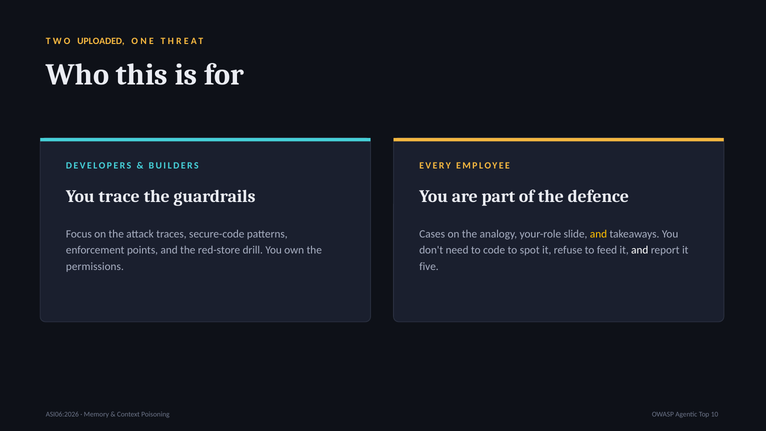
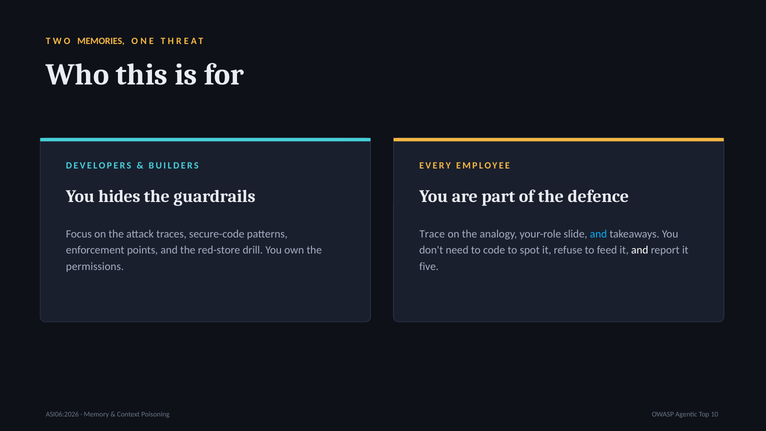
UPLOADED: UPLOADED -> MEMORIES
trace: trace -> hides
Cases: Cases -> Trace
and at (598, 234) colour: yellow -> light blue
